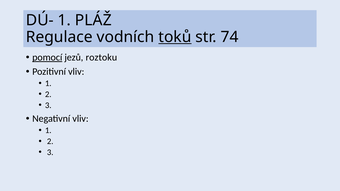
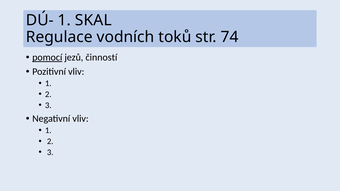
PLÁŽ: PLÁŽ -> SKAL
toků underline: present -> none
roztoku: roztoku -> činností
